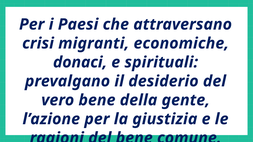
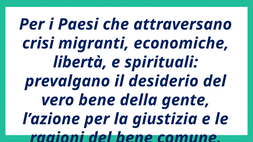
donaci: donaci -> libertà
